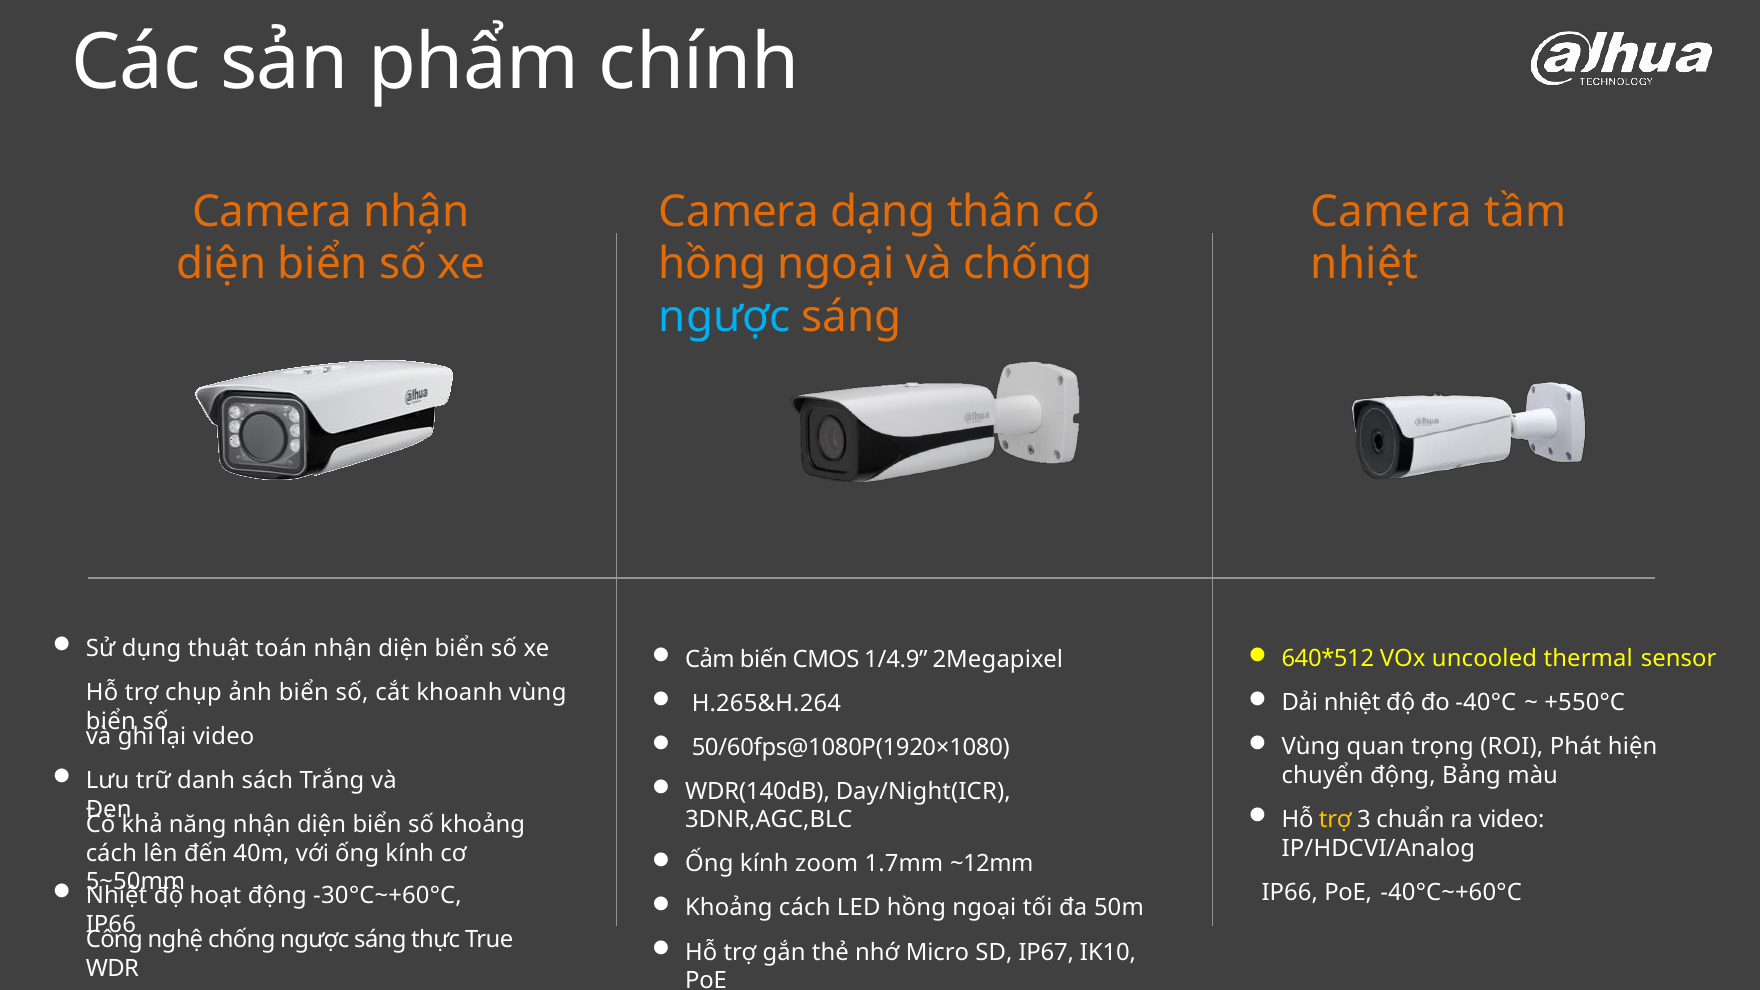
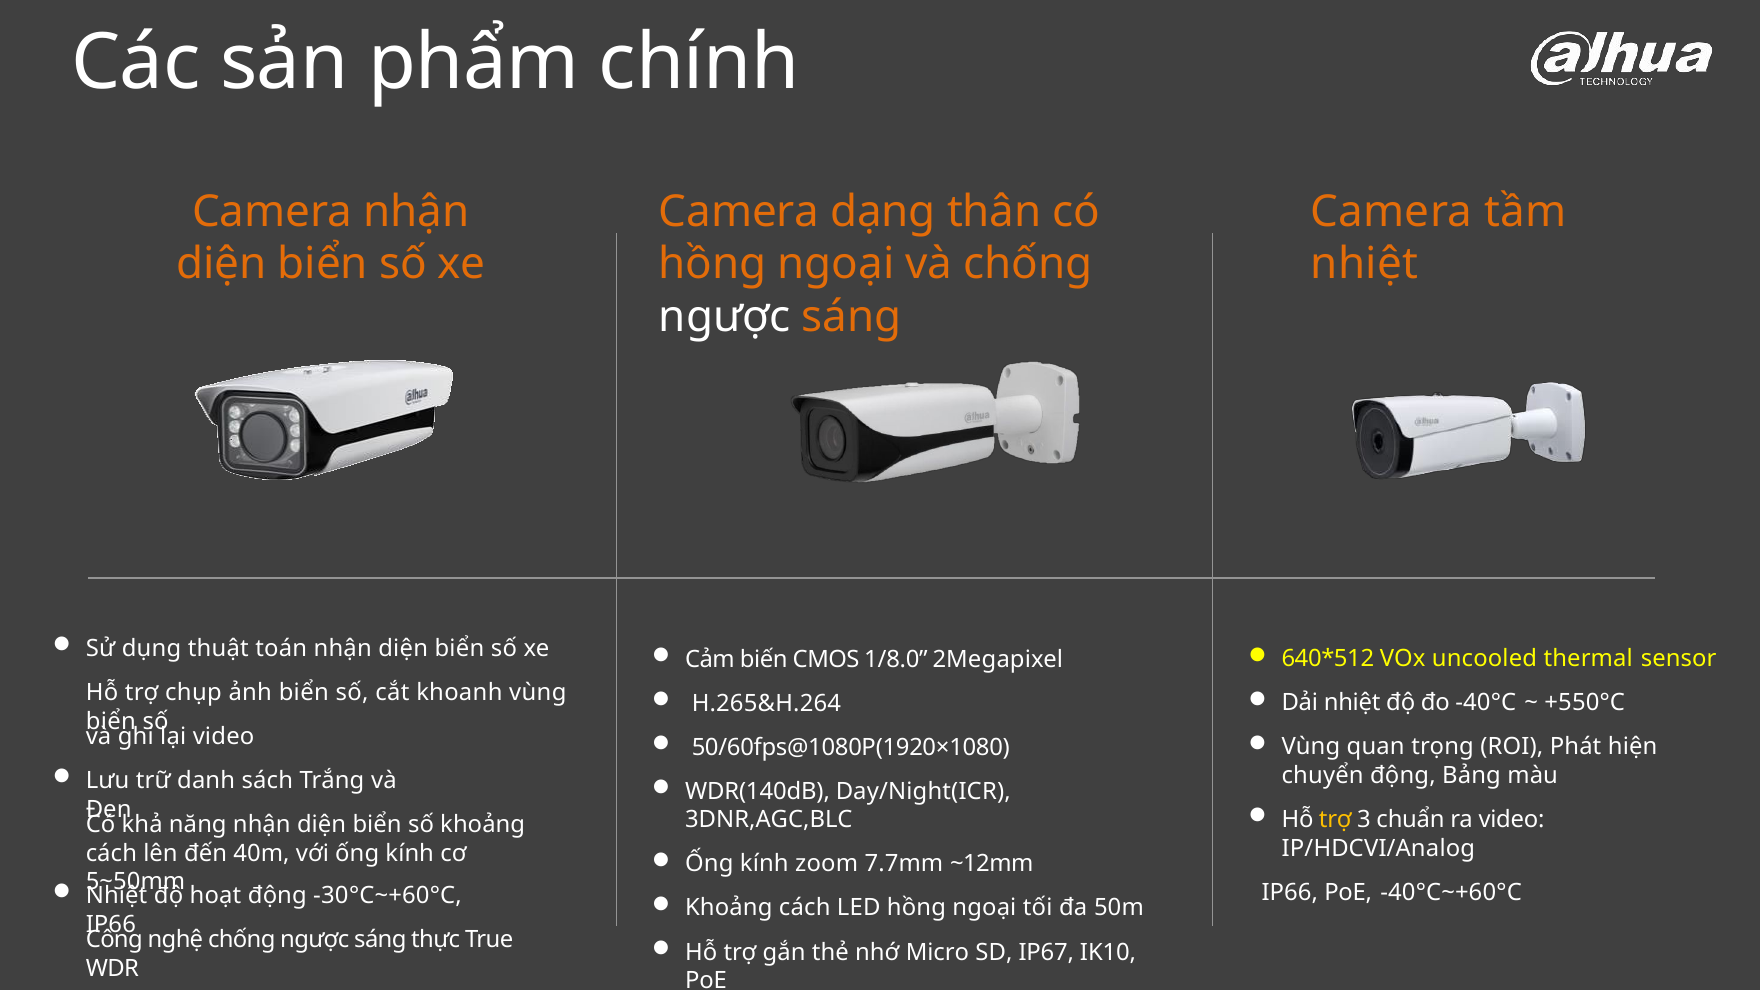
ngược at (725, 317) colour: light blue -> white
1/4.9: 1/4.9 -> 1/8.0
1.7mm: 1.7mm -> 7.7mm
